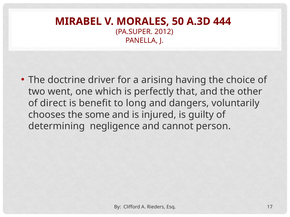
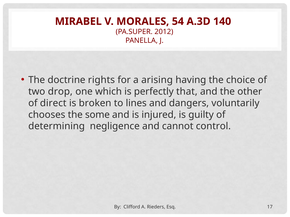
50: 50 -> 54
444: 444 -> 140
driver: driver -> rights
went: went -> drop
benefit: benefit -> broken
long: long -> lines
person: person -> control
